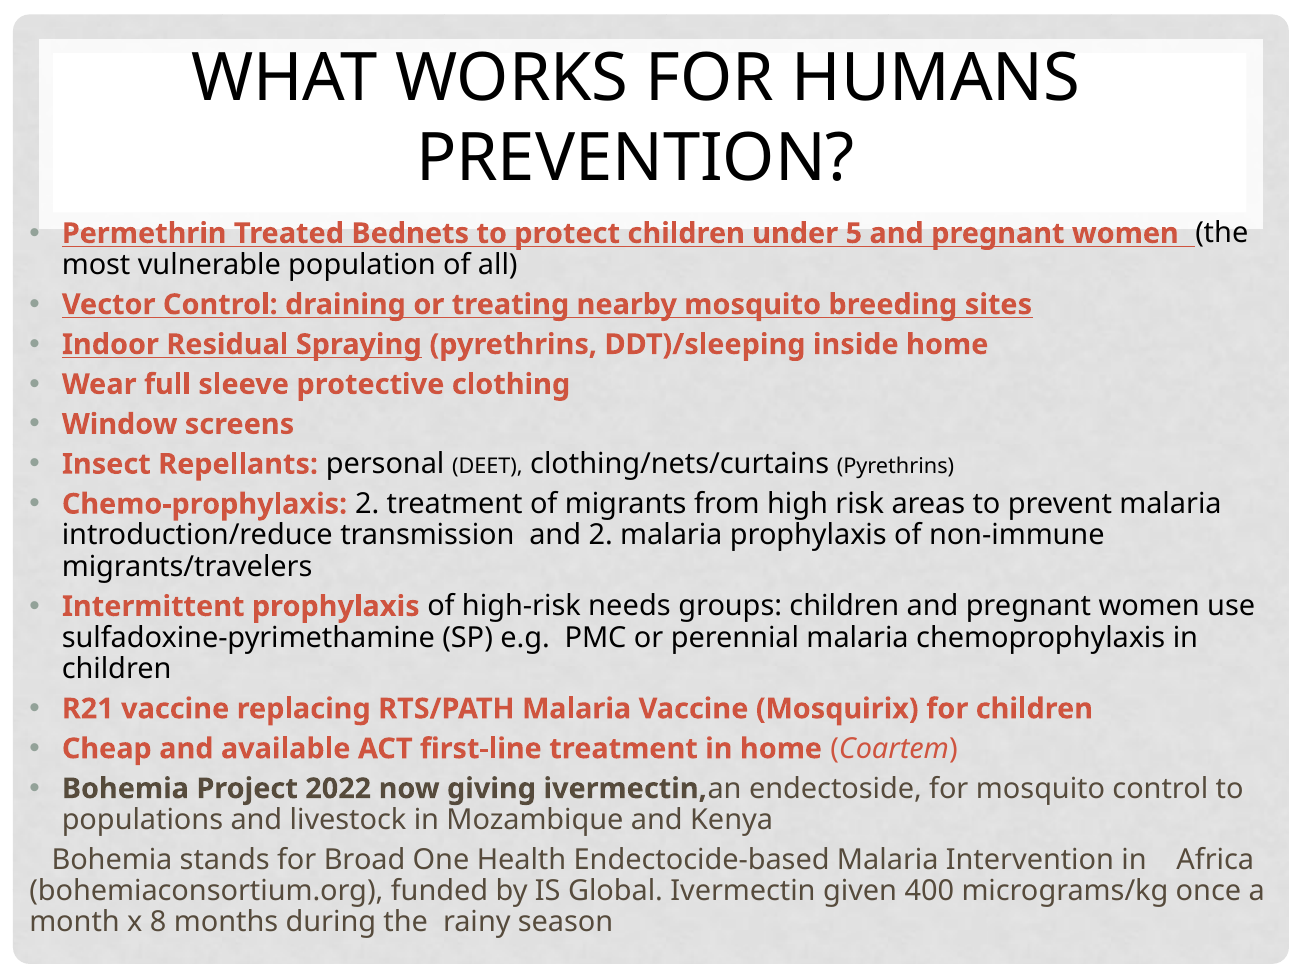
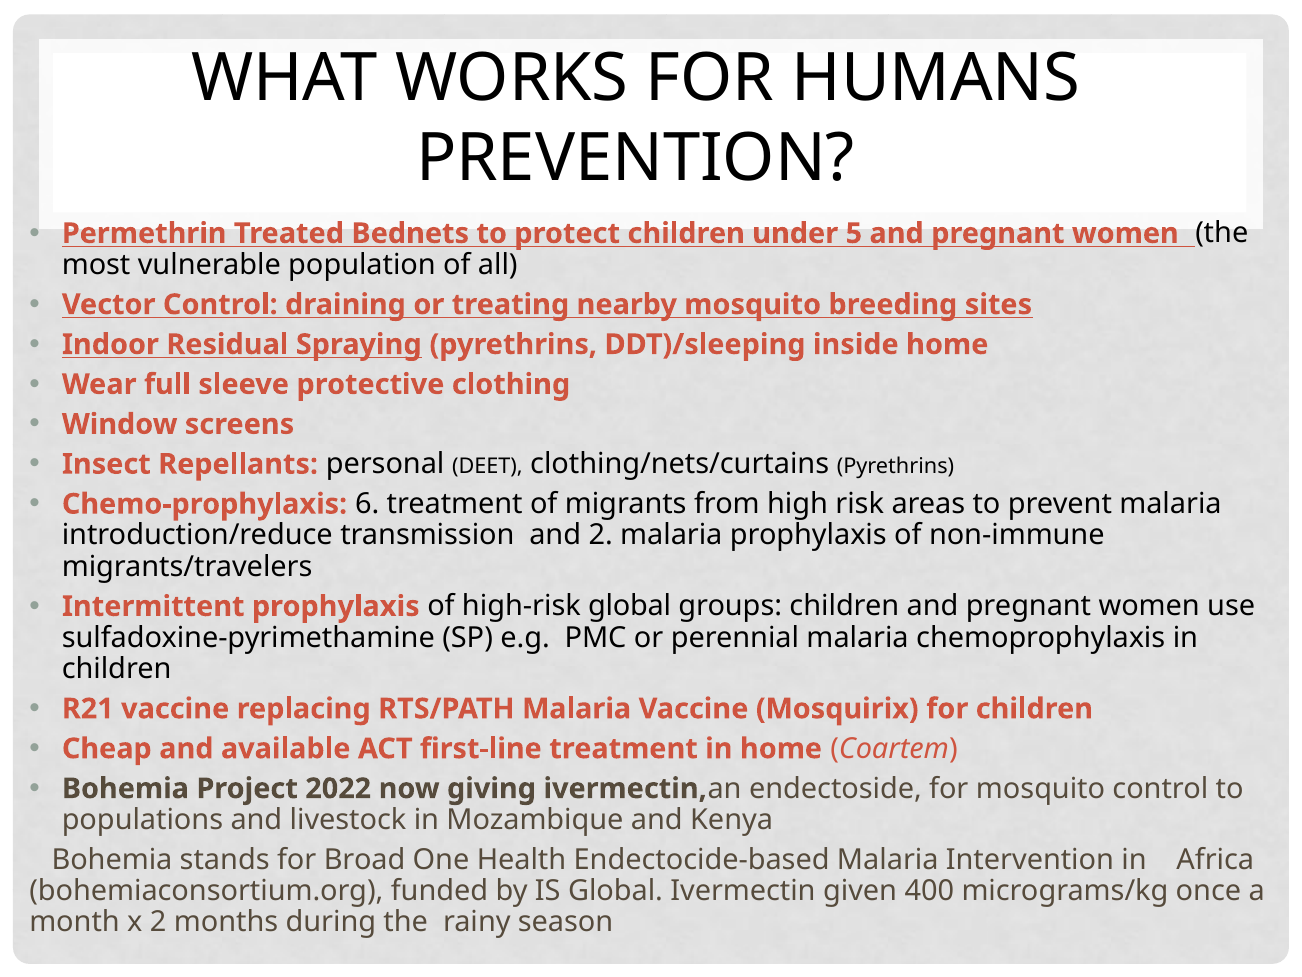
Chemo-prophylaxis 2: 2 -> 6
high-risk needs: needs -> global
x 8: 8 -> 2
